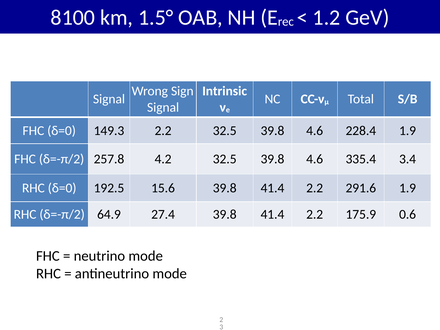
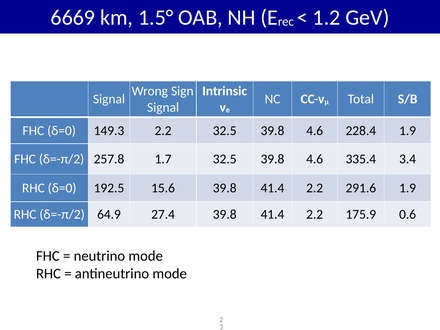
8100: 8100 -> 6669
4.2: 4.2 -> 1.7
